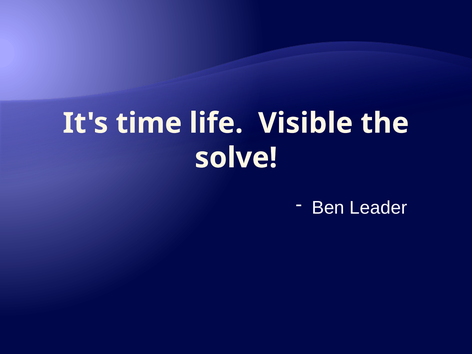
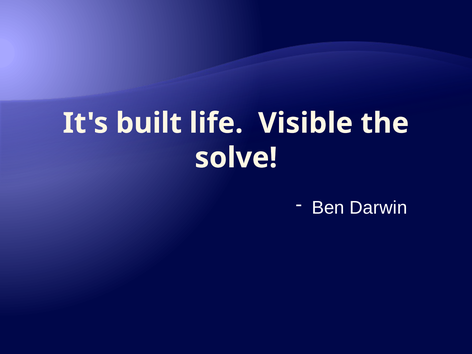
time: time -> built
Leader: Leader -> Darwin
